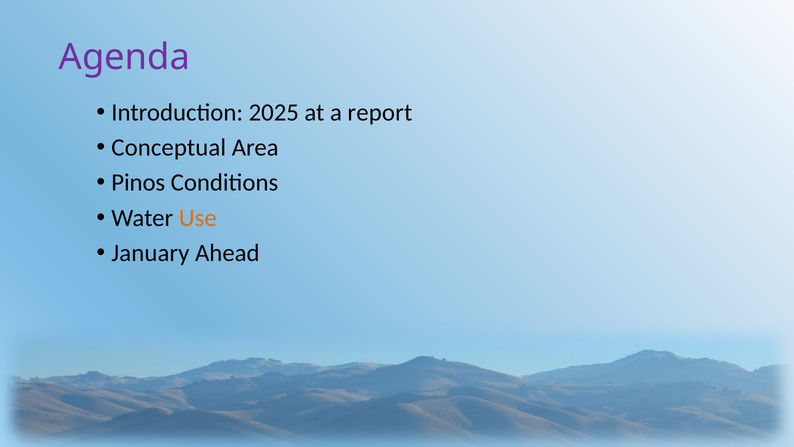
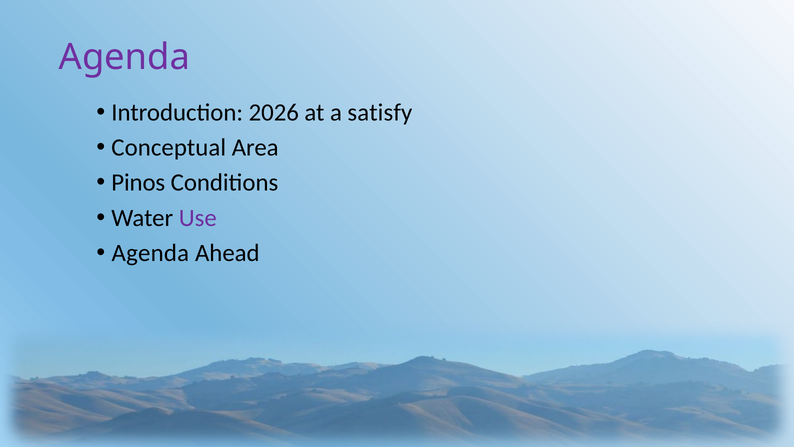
2025: 2025 -> 2026
report: report -> satisfy
Use colour: orange -> purple
January at (150, 253): January -> Agenda
